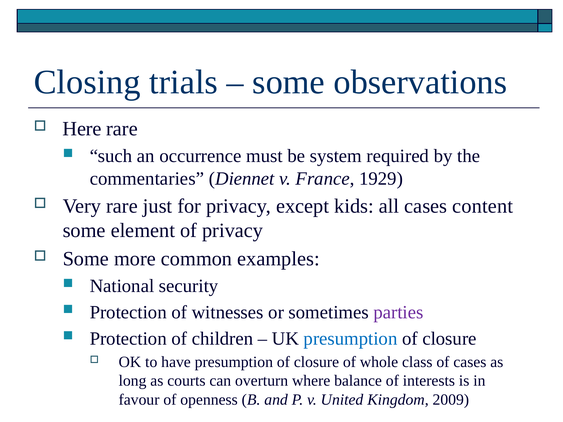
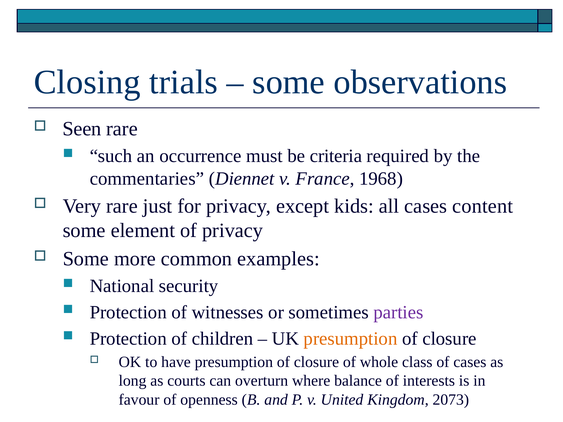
Here: Here -> Seen
system: system -> criteria
1929: 1929 -> 1968
presumption at (351, 339) colour: blue -> orange
2009: 2009 -> 2073
